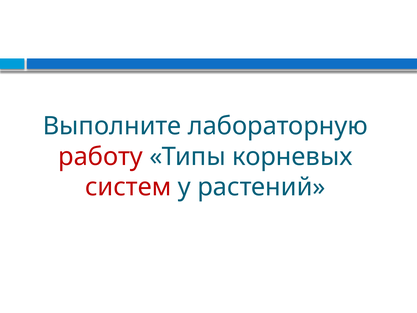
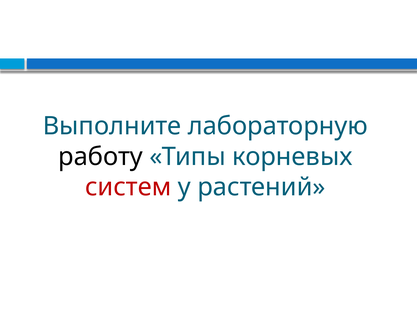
работу colour: red -> black
